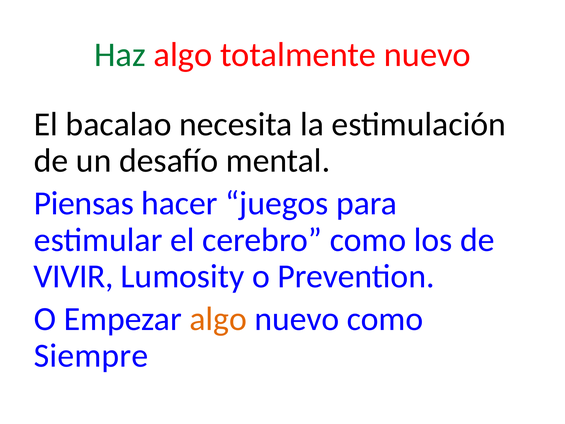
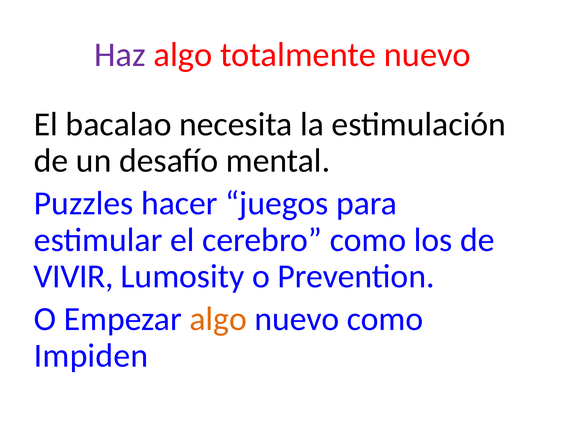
Haz colour: green -> purple
Piensas: Piensas -> Puzzles
Siempre: Siempre -> Impiden
